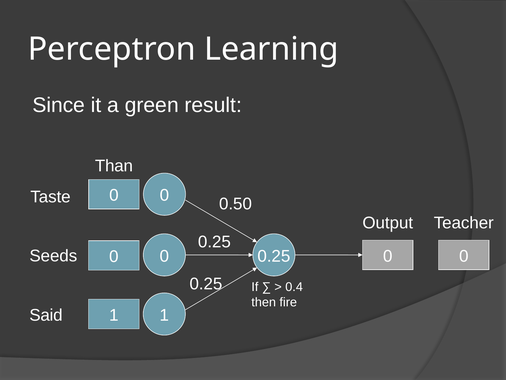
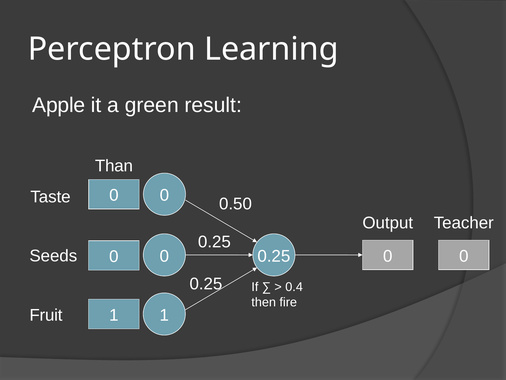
Since: Since -> Apple
Said: Said -> Fruit
